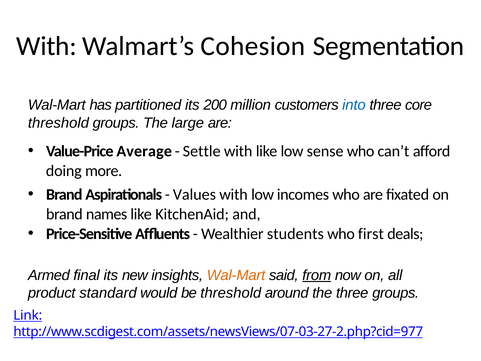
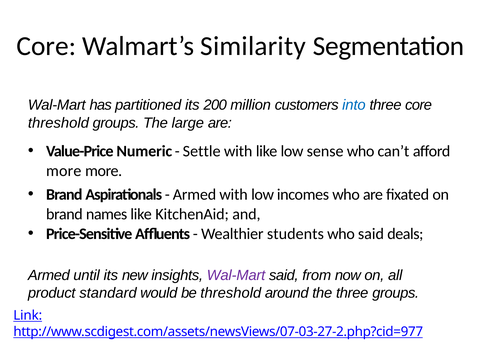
With at (46, 46): With -> Core
Cohesion: Cohesion -> Similarity
Average: Average -> Numeric
doing at (64, 171): doing -> more
Values at (194, 194): Values -> Armed
who first: first -> said
final: final -> until
Wal-Mart at (236, 275) colour: orange -> purple
from underline: present -> none
